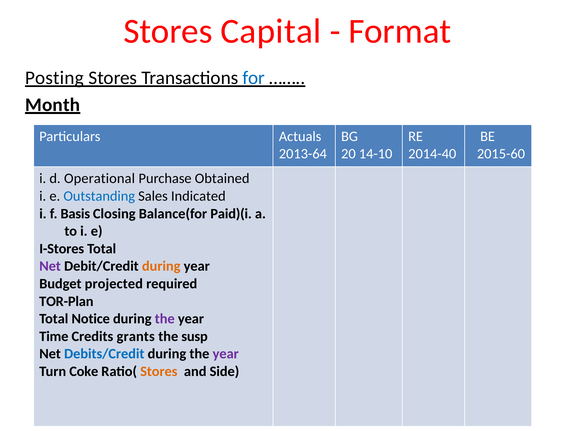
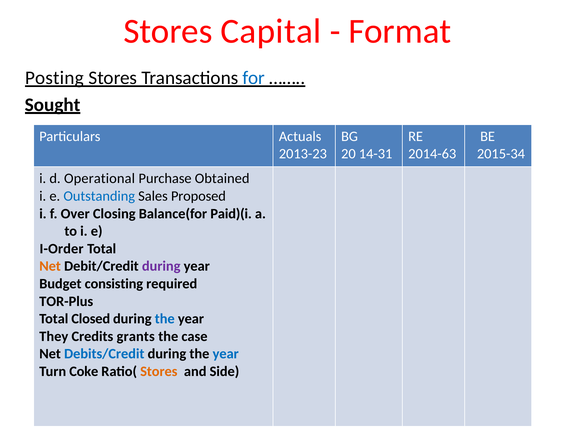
Month: Month -> Sought
2013-64: 2013-64 -> 2013-23
14-10: 14-10 -> 14-31
2014-40: 2014-40 -> 2014-63
2015-60: 2015-60 -> 2015-34
Indicated: Indicated -> Proposed
Basis: Basis -> Over
I-Stores: I-Stores -> I-Order
Net at (50, 266) colour: purple -> orange
during at (161, 266) colour: orange -> purple
projected: projected -> consisting
TOR-Plan: TOR-Plan -> TOR-Plus
Notice: Notice -> Closed
the at (165, 319) colour: purple -> blue
Time: Time -> They
susp: susp -> case
year at (226, 354) colour: purple -> blue
